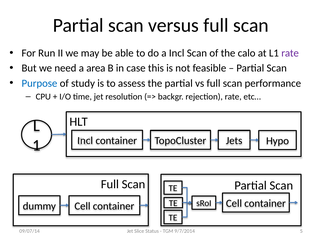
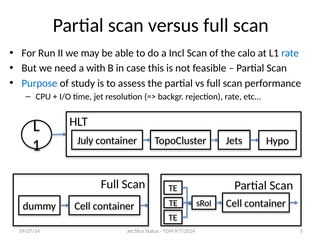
rate at (290, 53) colour: purple -> blue
area: area -> with
Incl at (85, 140): Incl -> July
